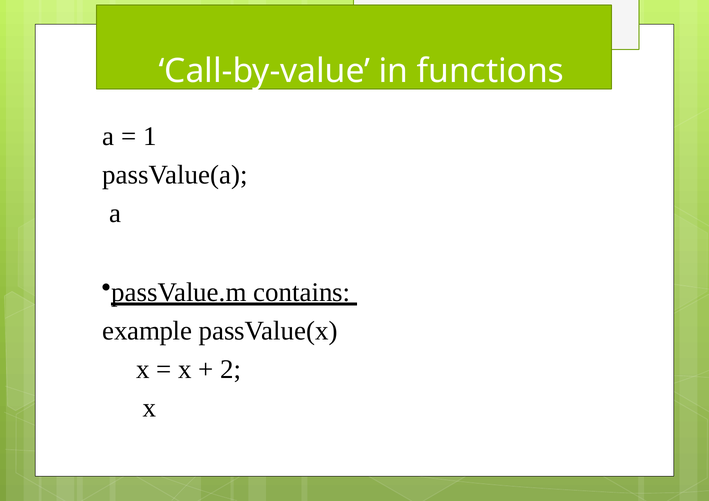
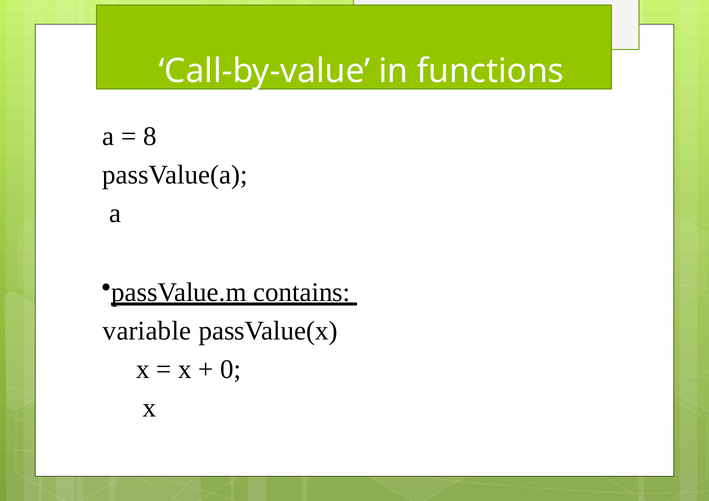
1: 1 -> 8
example: example -> variable
2: 2 -> 0
